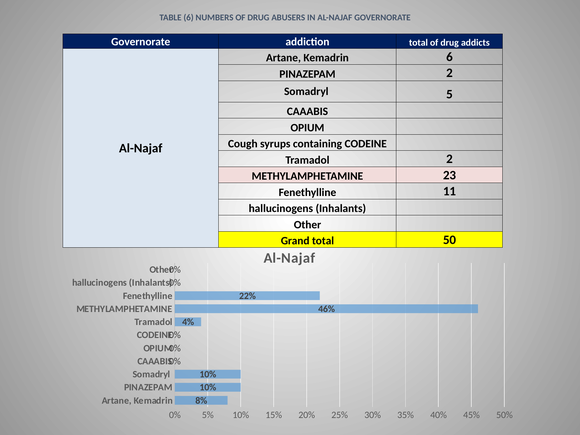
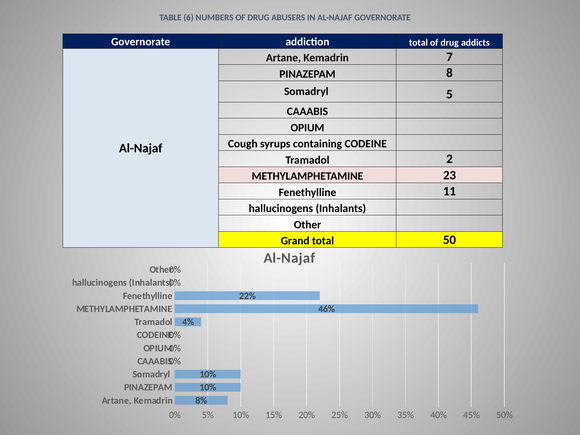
Kemadrin 6: 6 -> 7
PINAZEPAM 2: 2 -> 8
